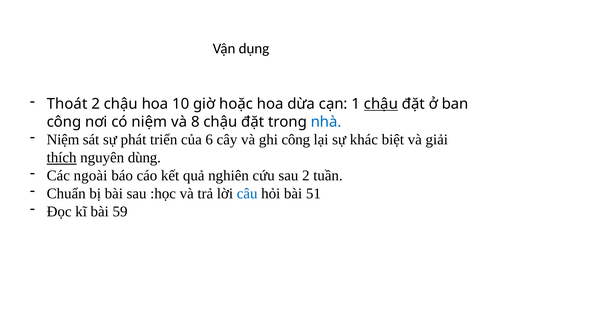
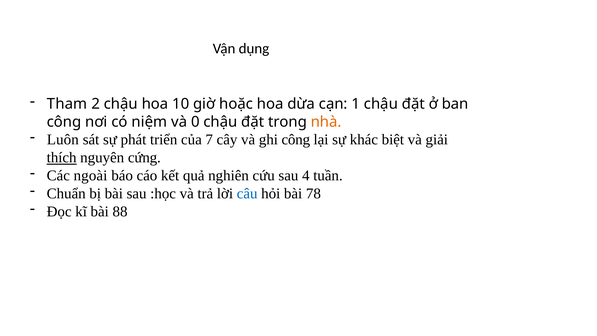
Thoát: Thoát -> Tham
chậu at (381, 104) underline: present -> none
8: 8 -> 0
nhà colour: blue -> orange
Niệm at (63, 140): Niệm -> Luôn
6: 6 -> 7
dùng: dùng -> cứng
sau 2: 2 -> 4
51: 51 -> 78
59: 59 -> 88
